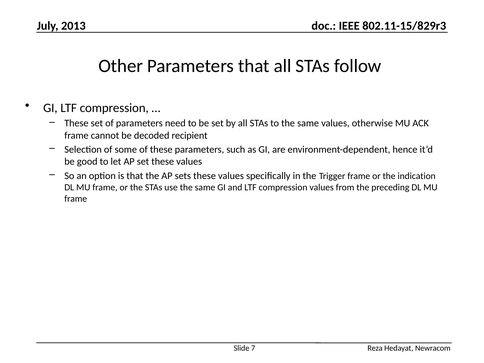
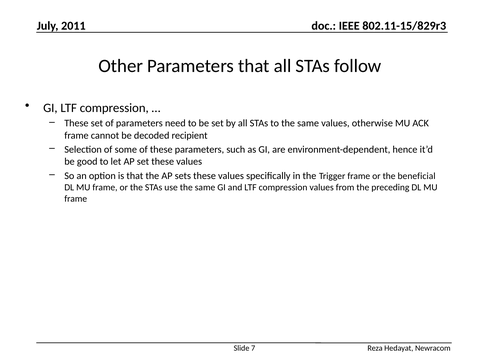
2013: 2013 -> 2011
indication: indication -> beneficial
